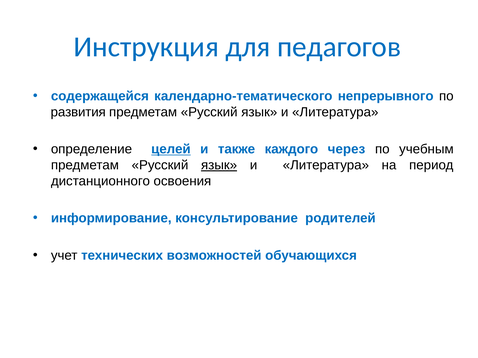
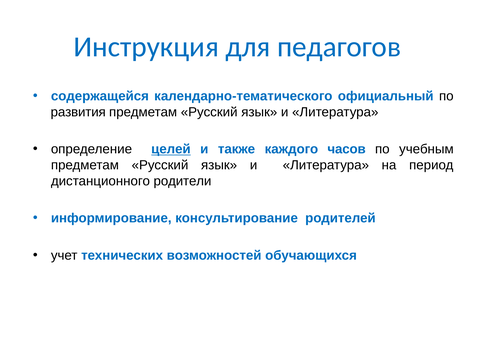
непрерывного: непрерывного -> официальный
через: через -> часов
язык at (219, 165) underline: present -> none
освоения: освоения -> родители
